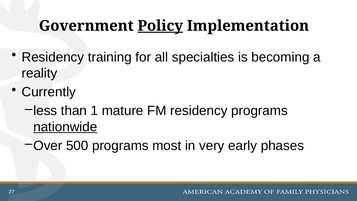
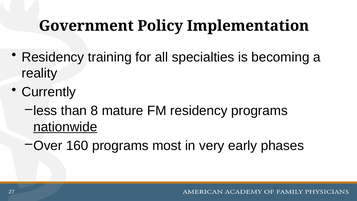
Policy underline: present -> none
1: 1 -> 8
500: 500 -> 160
